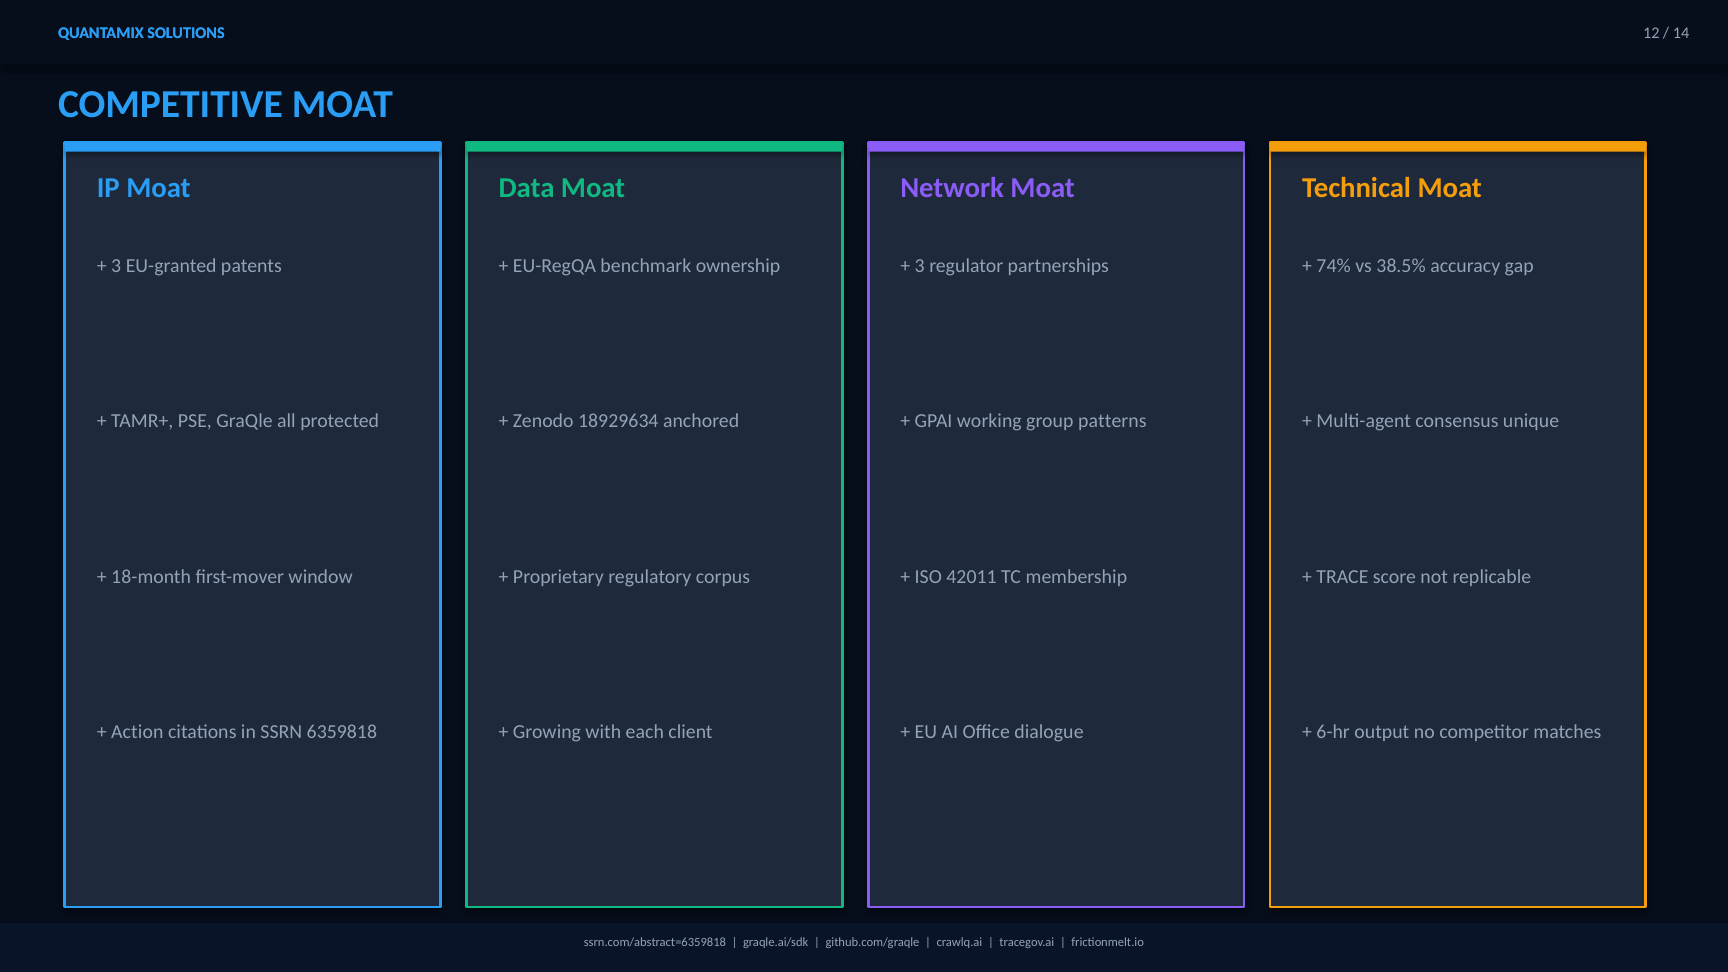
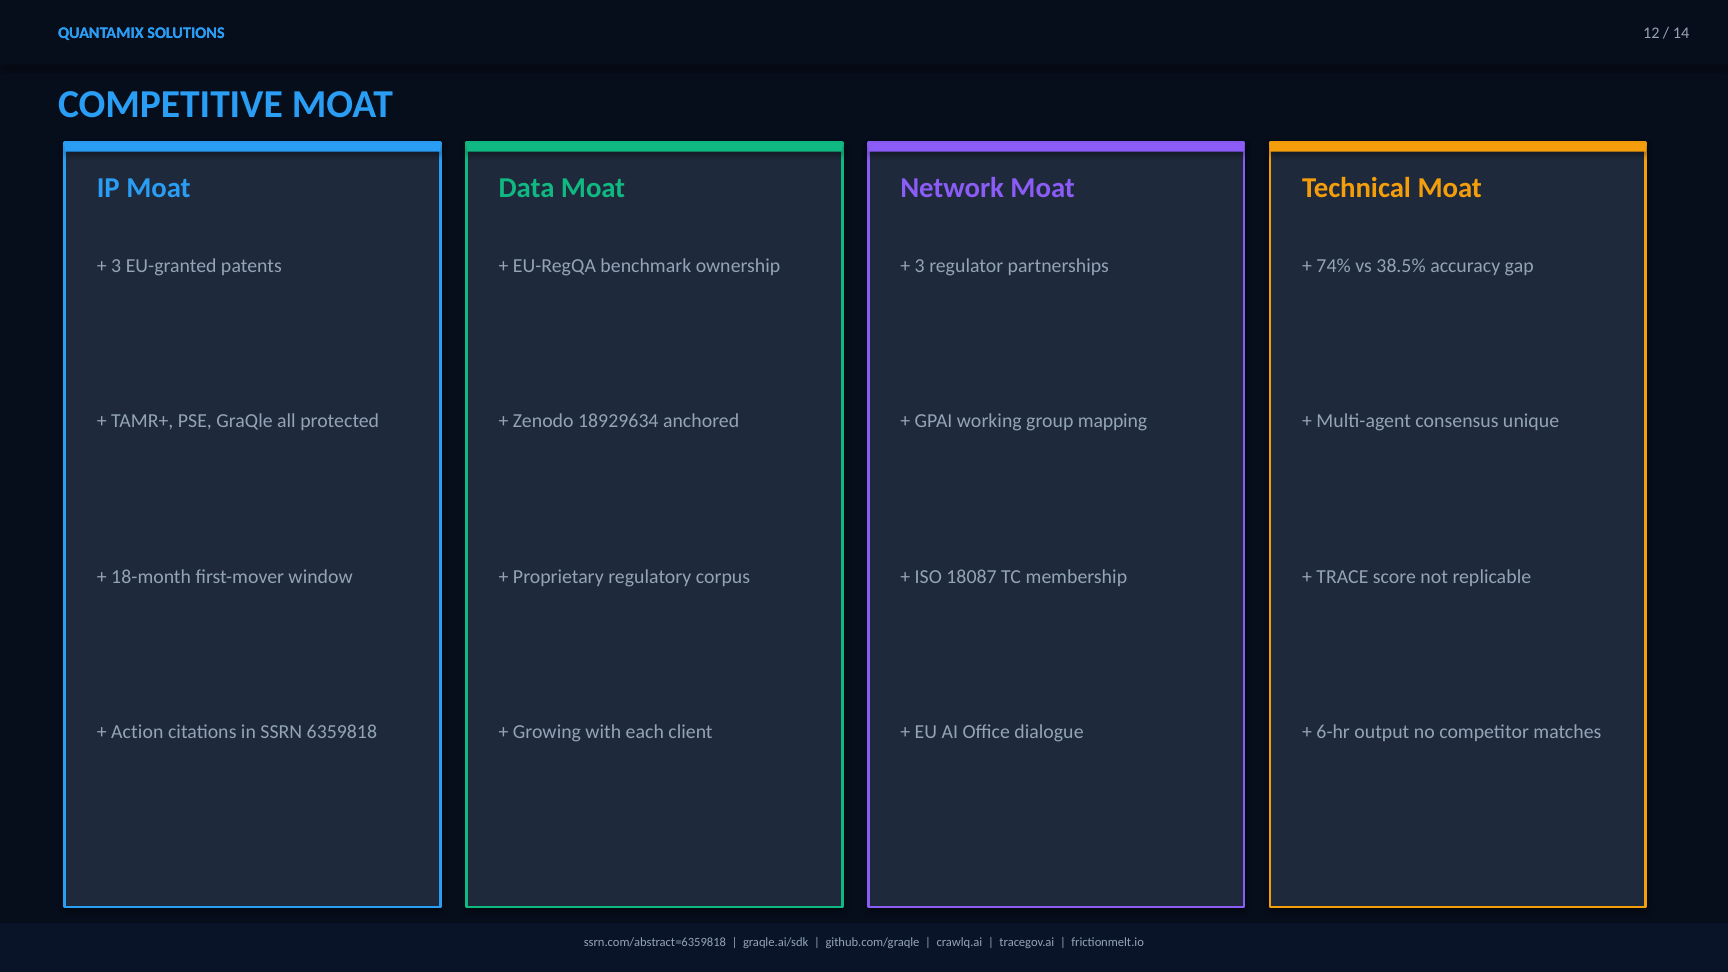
patterns: patterns -> mapping
42011: 42011 -> 18087
